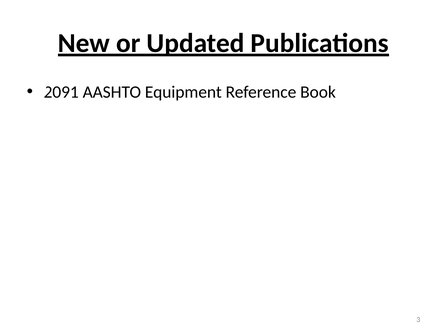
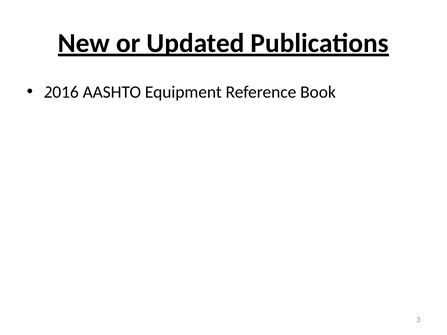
2091: 2091 -> 2016
